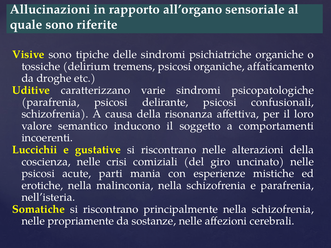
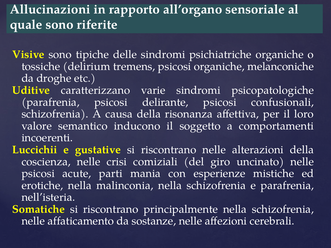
affaticamento: affaticamento -> melanconiche
propriamente: propriamente -> affaticamento
